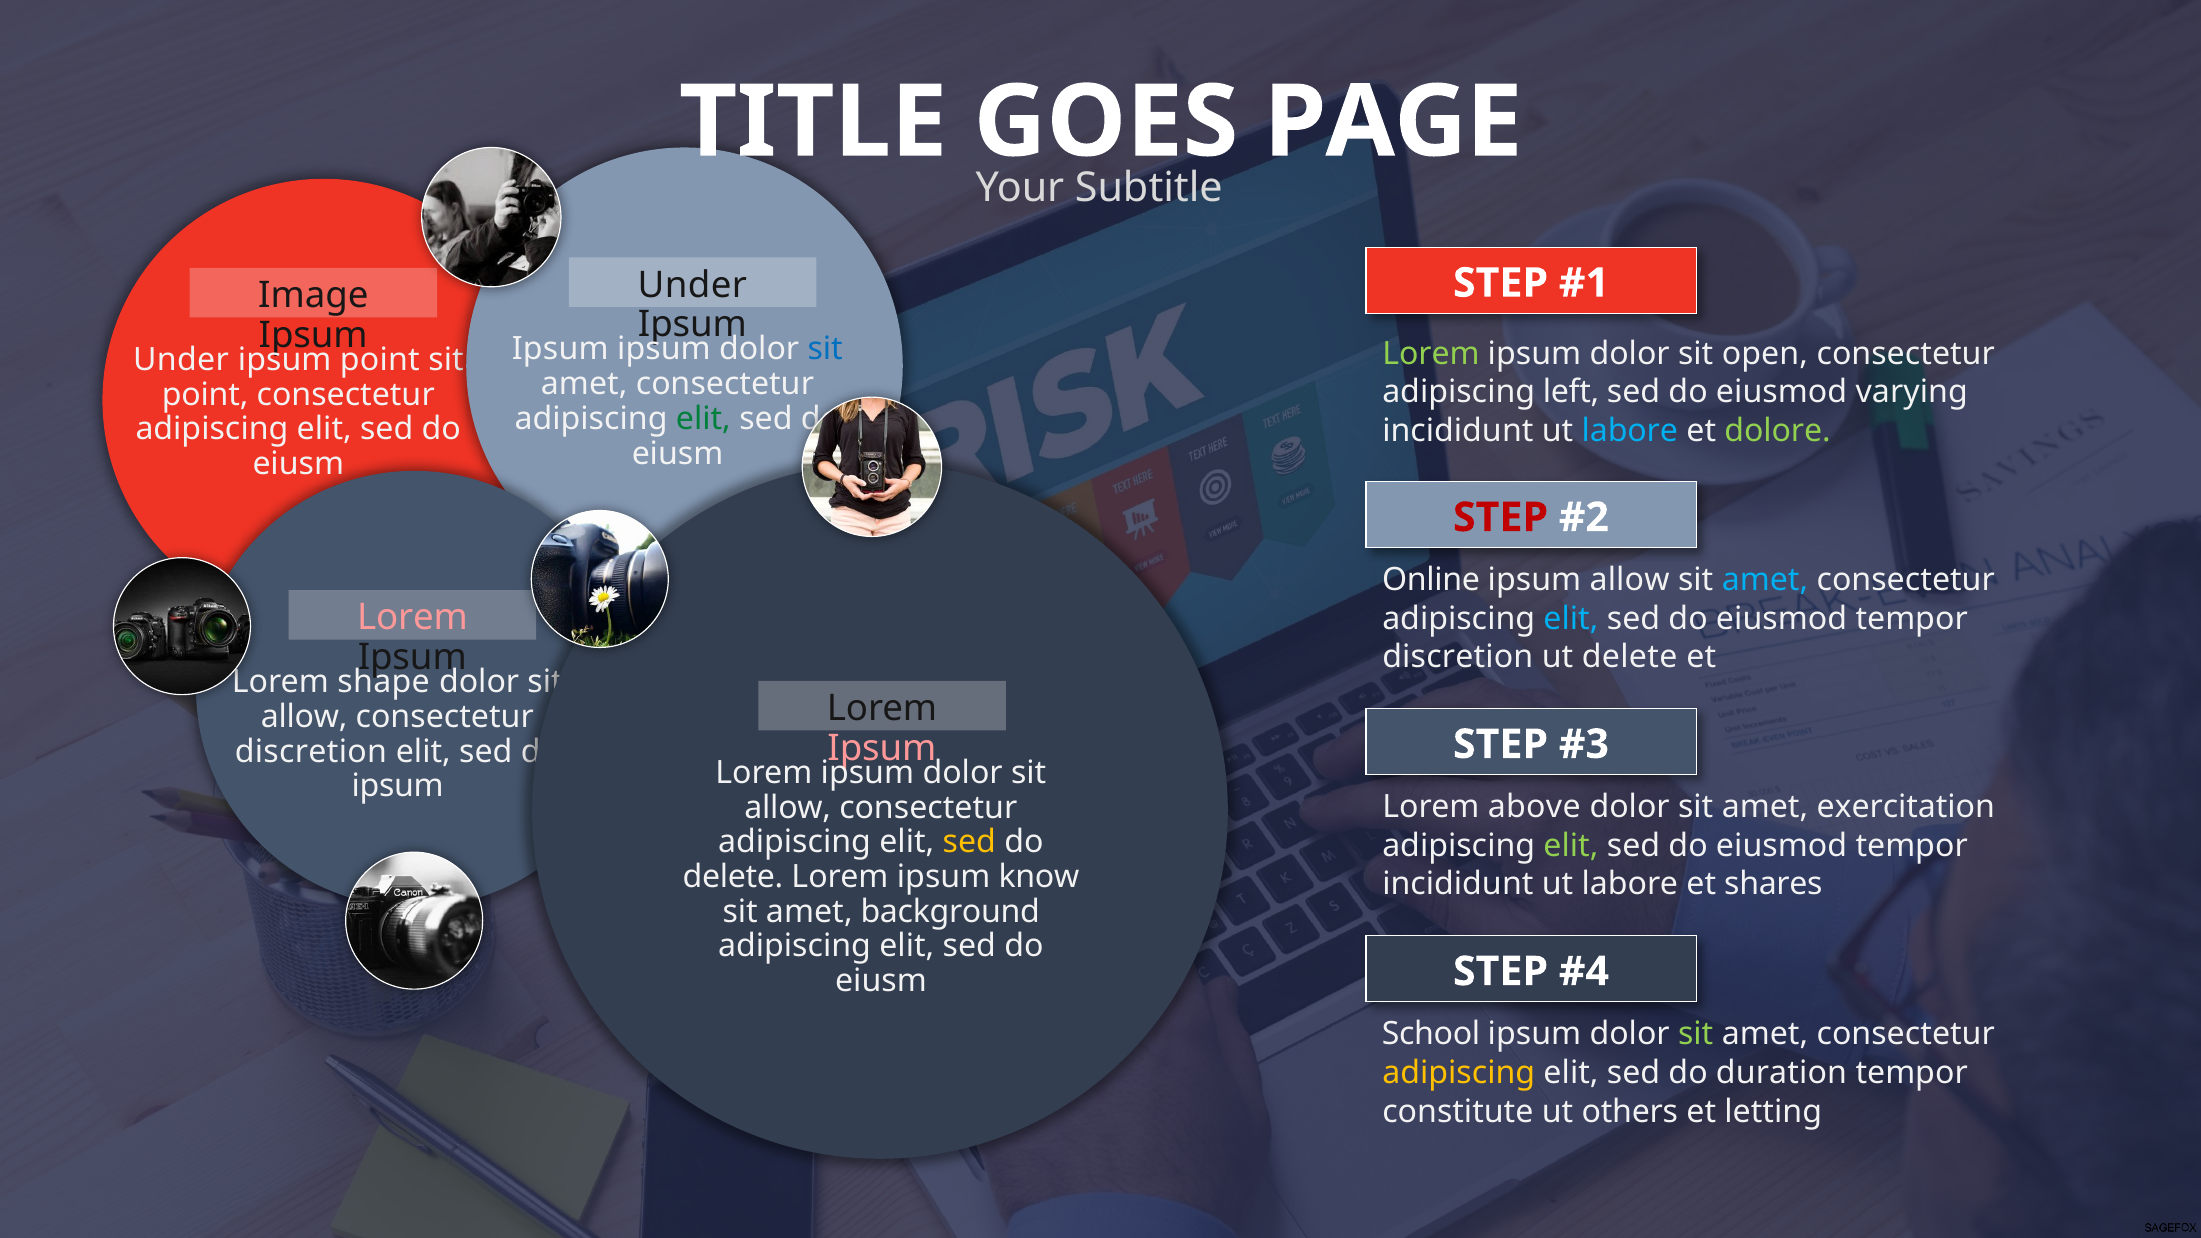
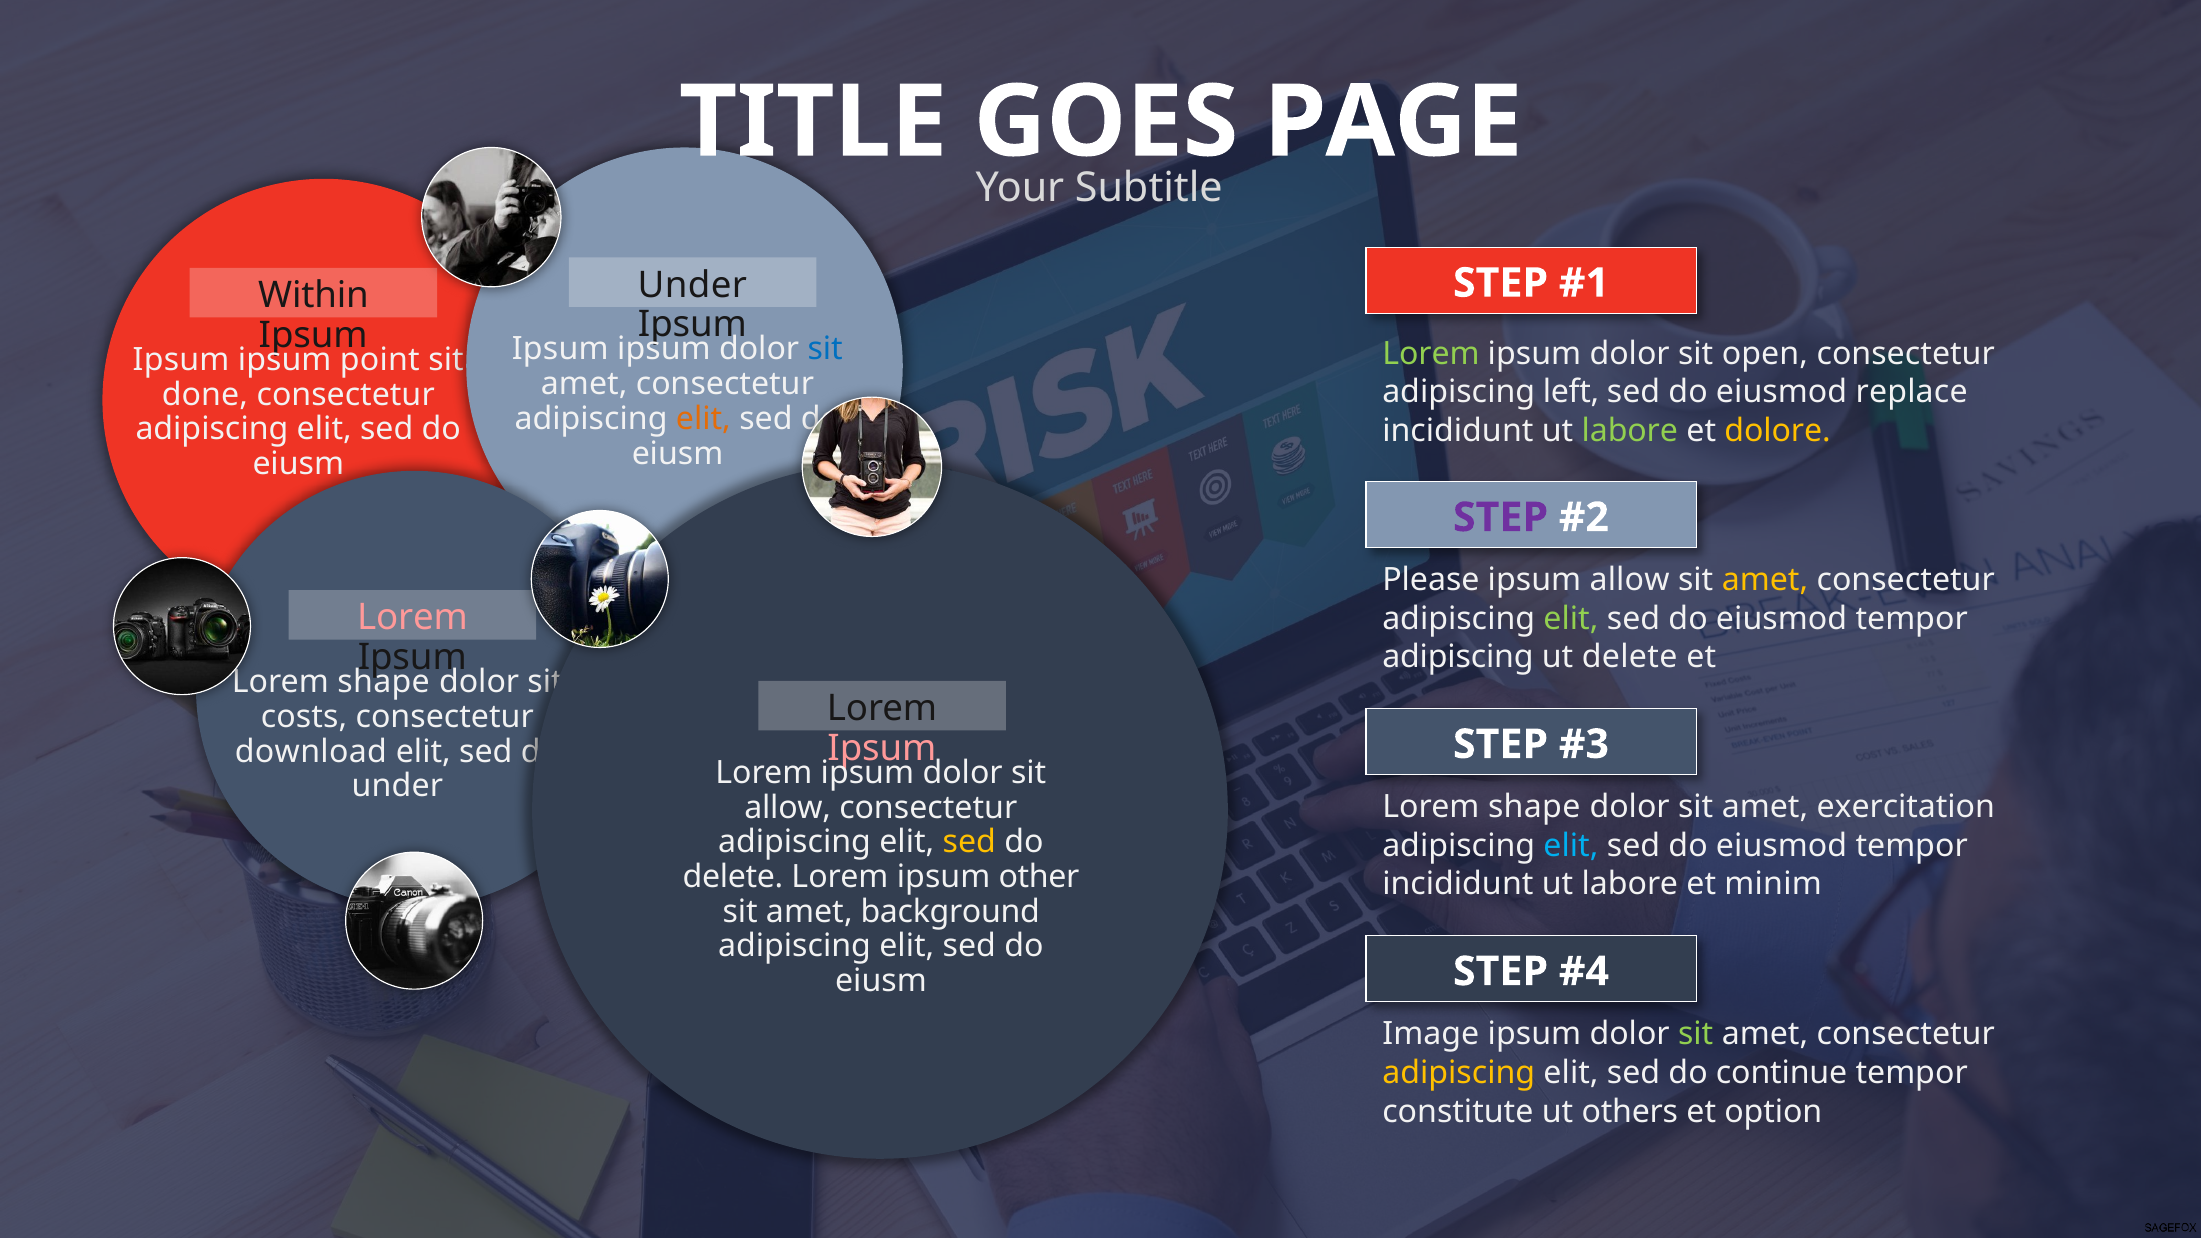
Image: Image -> Within
Under at (181, 360): Under -> Ipsum
varying: varying -> replace
point at (205, 395): point -> done
elit at (703, 419) colour: green -> orange
labore at (1630, 431) colour: light blue -> light green
dolore colour: light green -> yellow
STEP at (1501, 518) colour: red -> purple
Online: Online -> Please
amet at (1765, 580) colour: light blue -> yellow
elit at (1571, 619) colour: light blue -> light green
discretion at (1458, 657): discretion -> adipiscing
allow at (304, 717): allow -> costs
discretion at (311, 752): discretion -> download
ipsum at (398, 786): ipsum -> under
above at (1534, 807): above -> shape
elit at (1571, 846) colour: light green -> light blue
know: know -> other
shares: shares -> minim
School: School -> Image
duration: duration -> continue
letting: letting -> option
